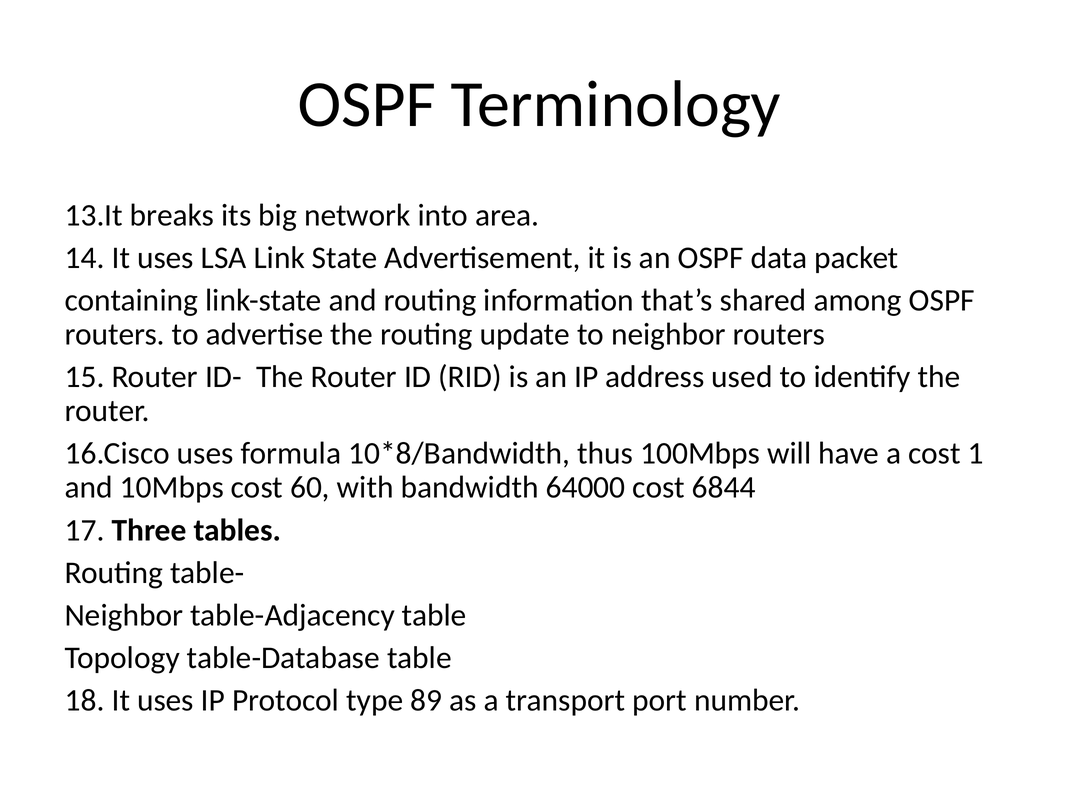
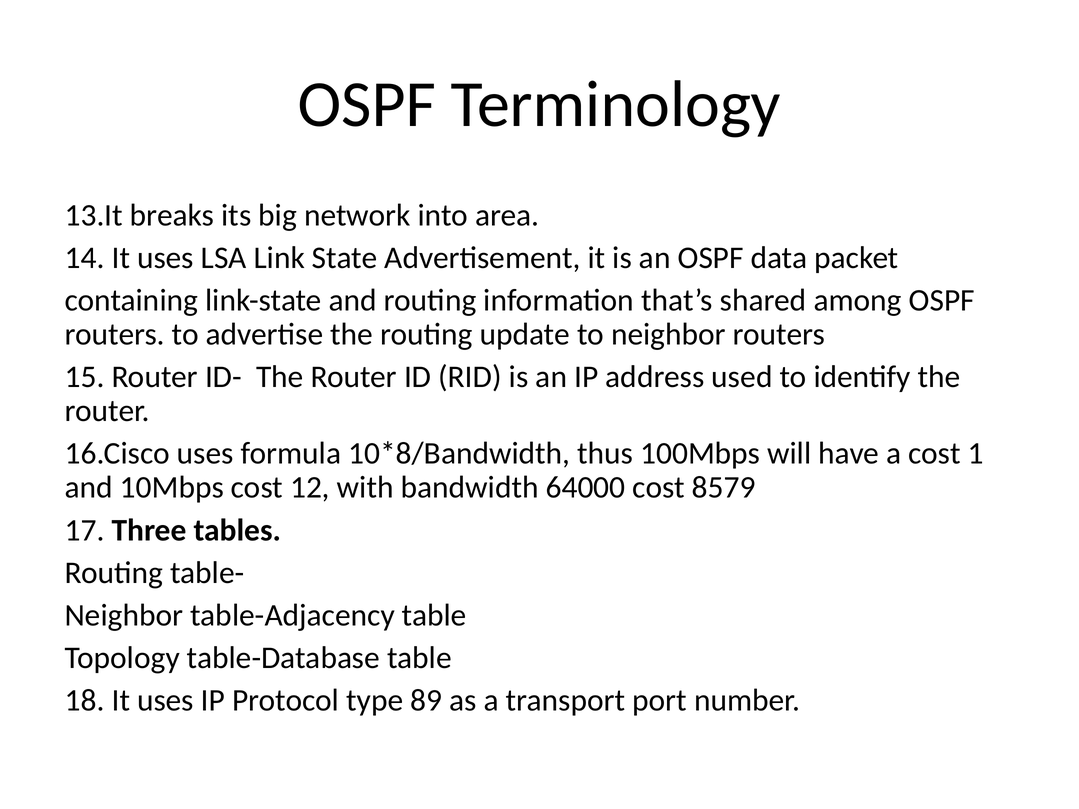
60: 60 -> 12
6844: 6844 -> 8579
